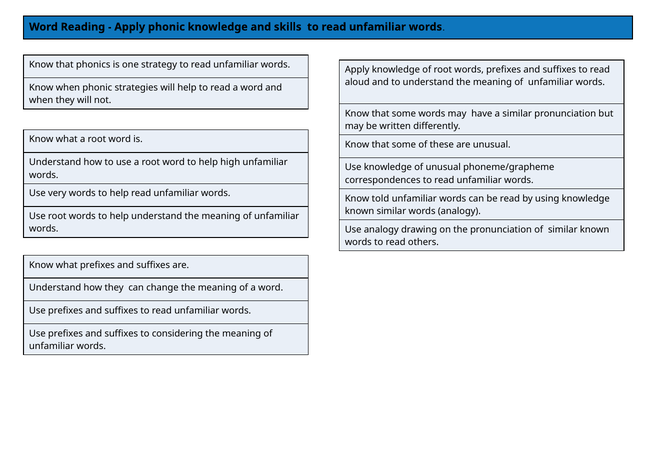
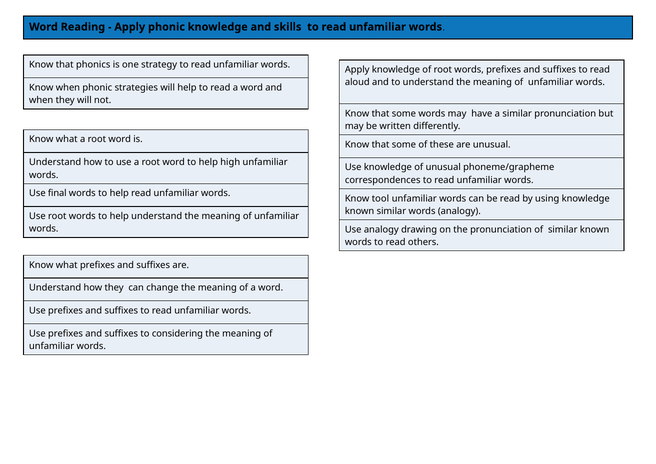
very: very -> final
told: told -> tool
